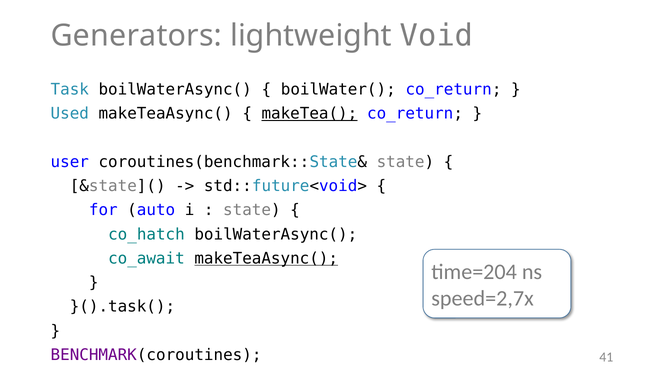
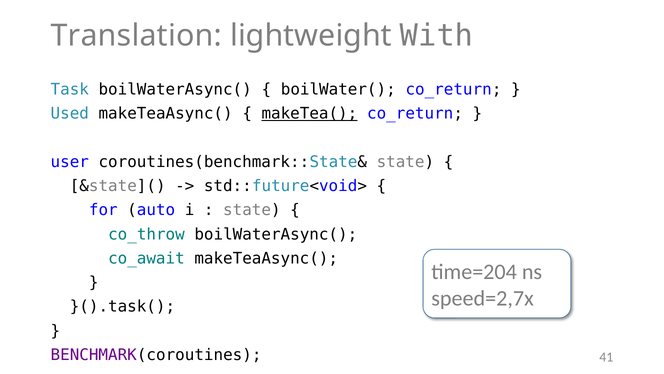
Generators: Generators -> Translation
Void: Void -> With
co_hatch: co_hatch -> co_throw
makeTeaAsync( at (266, 258) underline: present -> none
